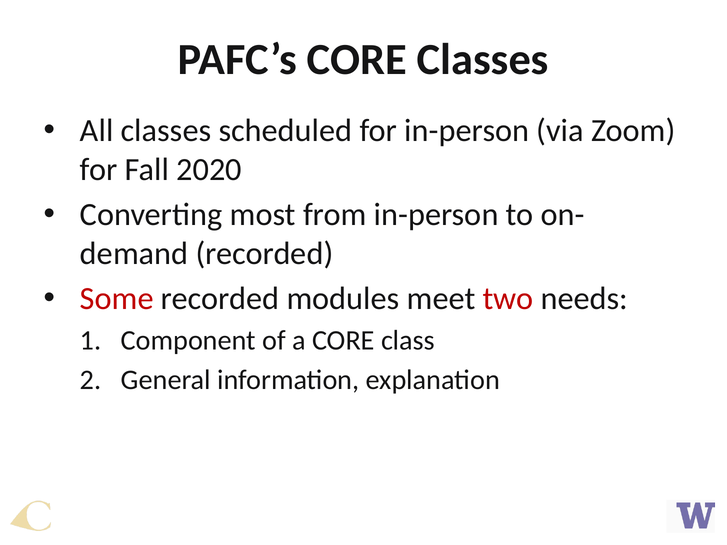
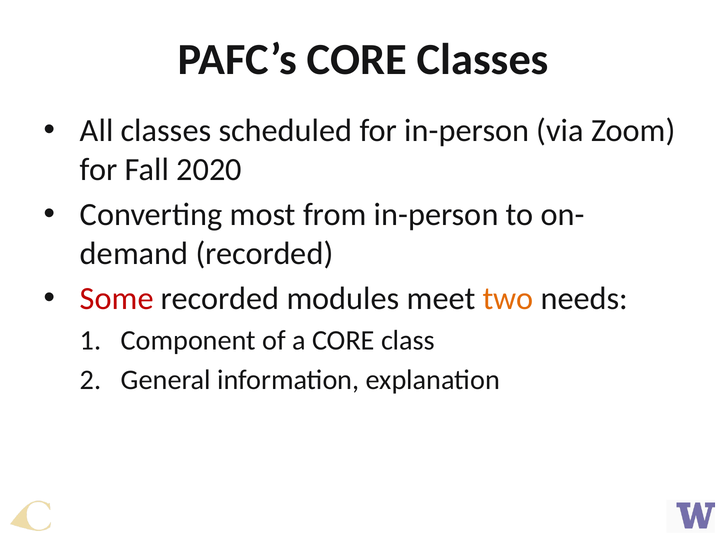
two colour: red -> orange
